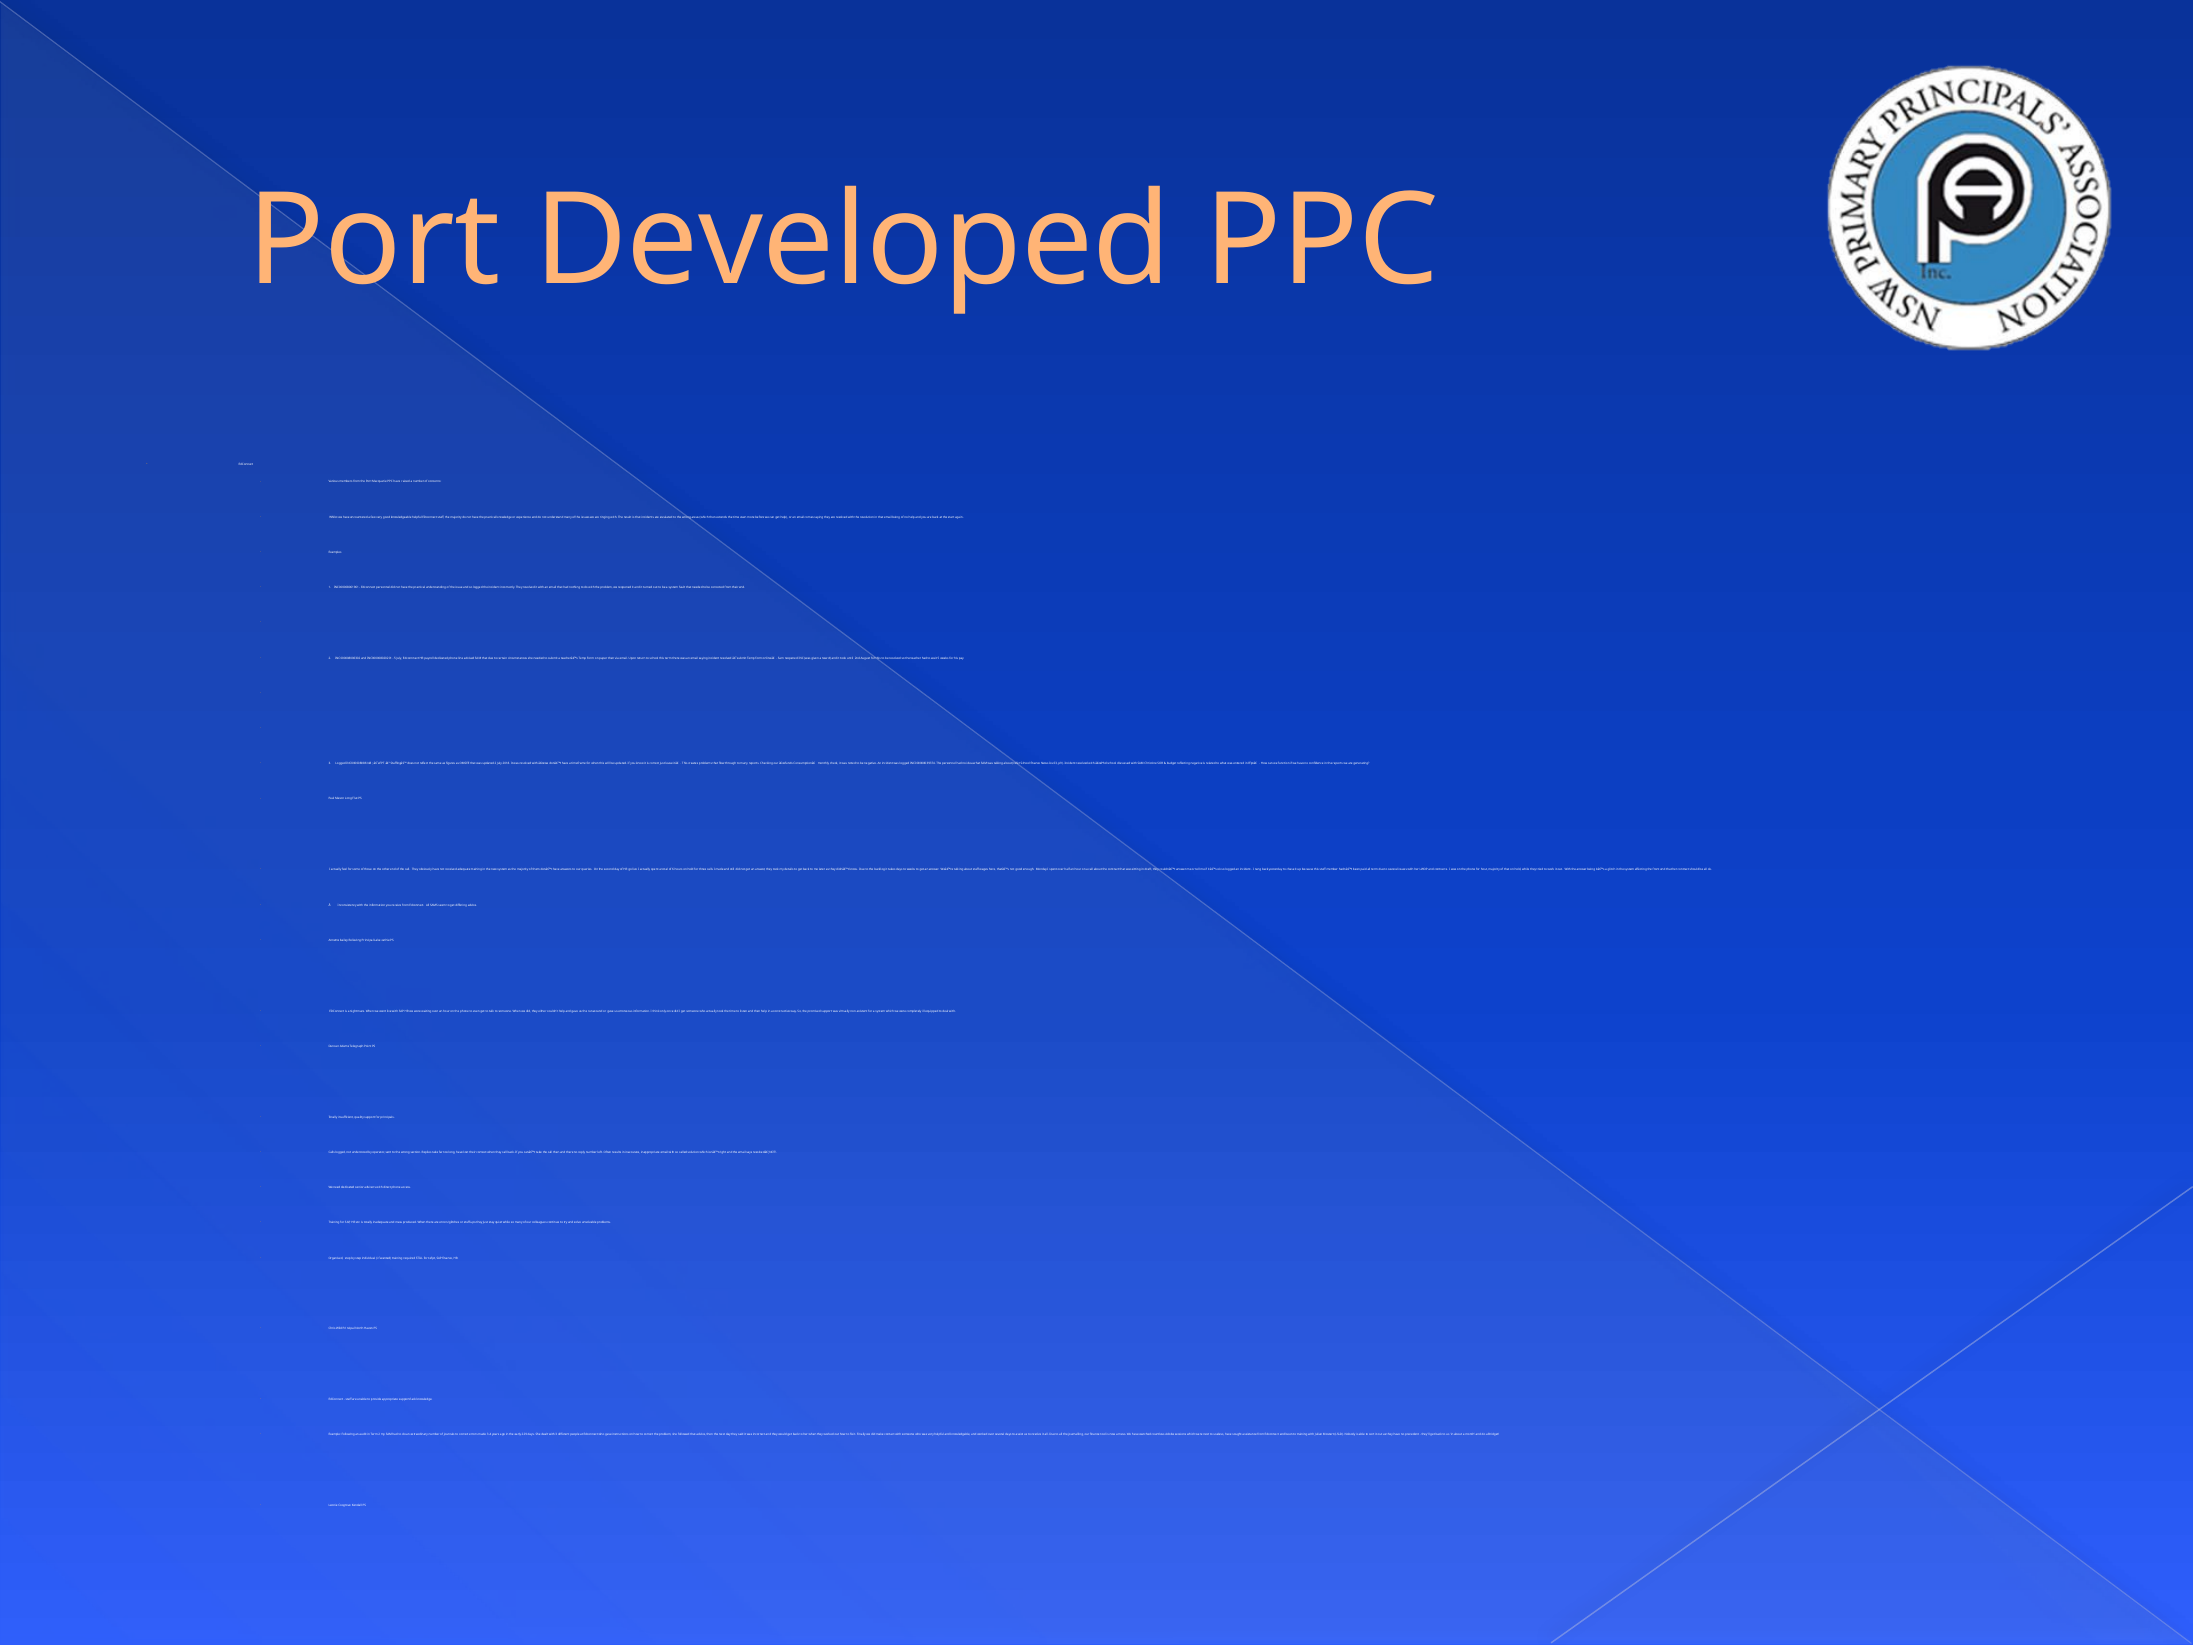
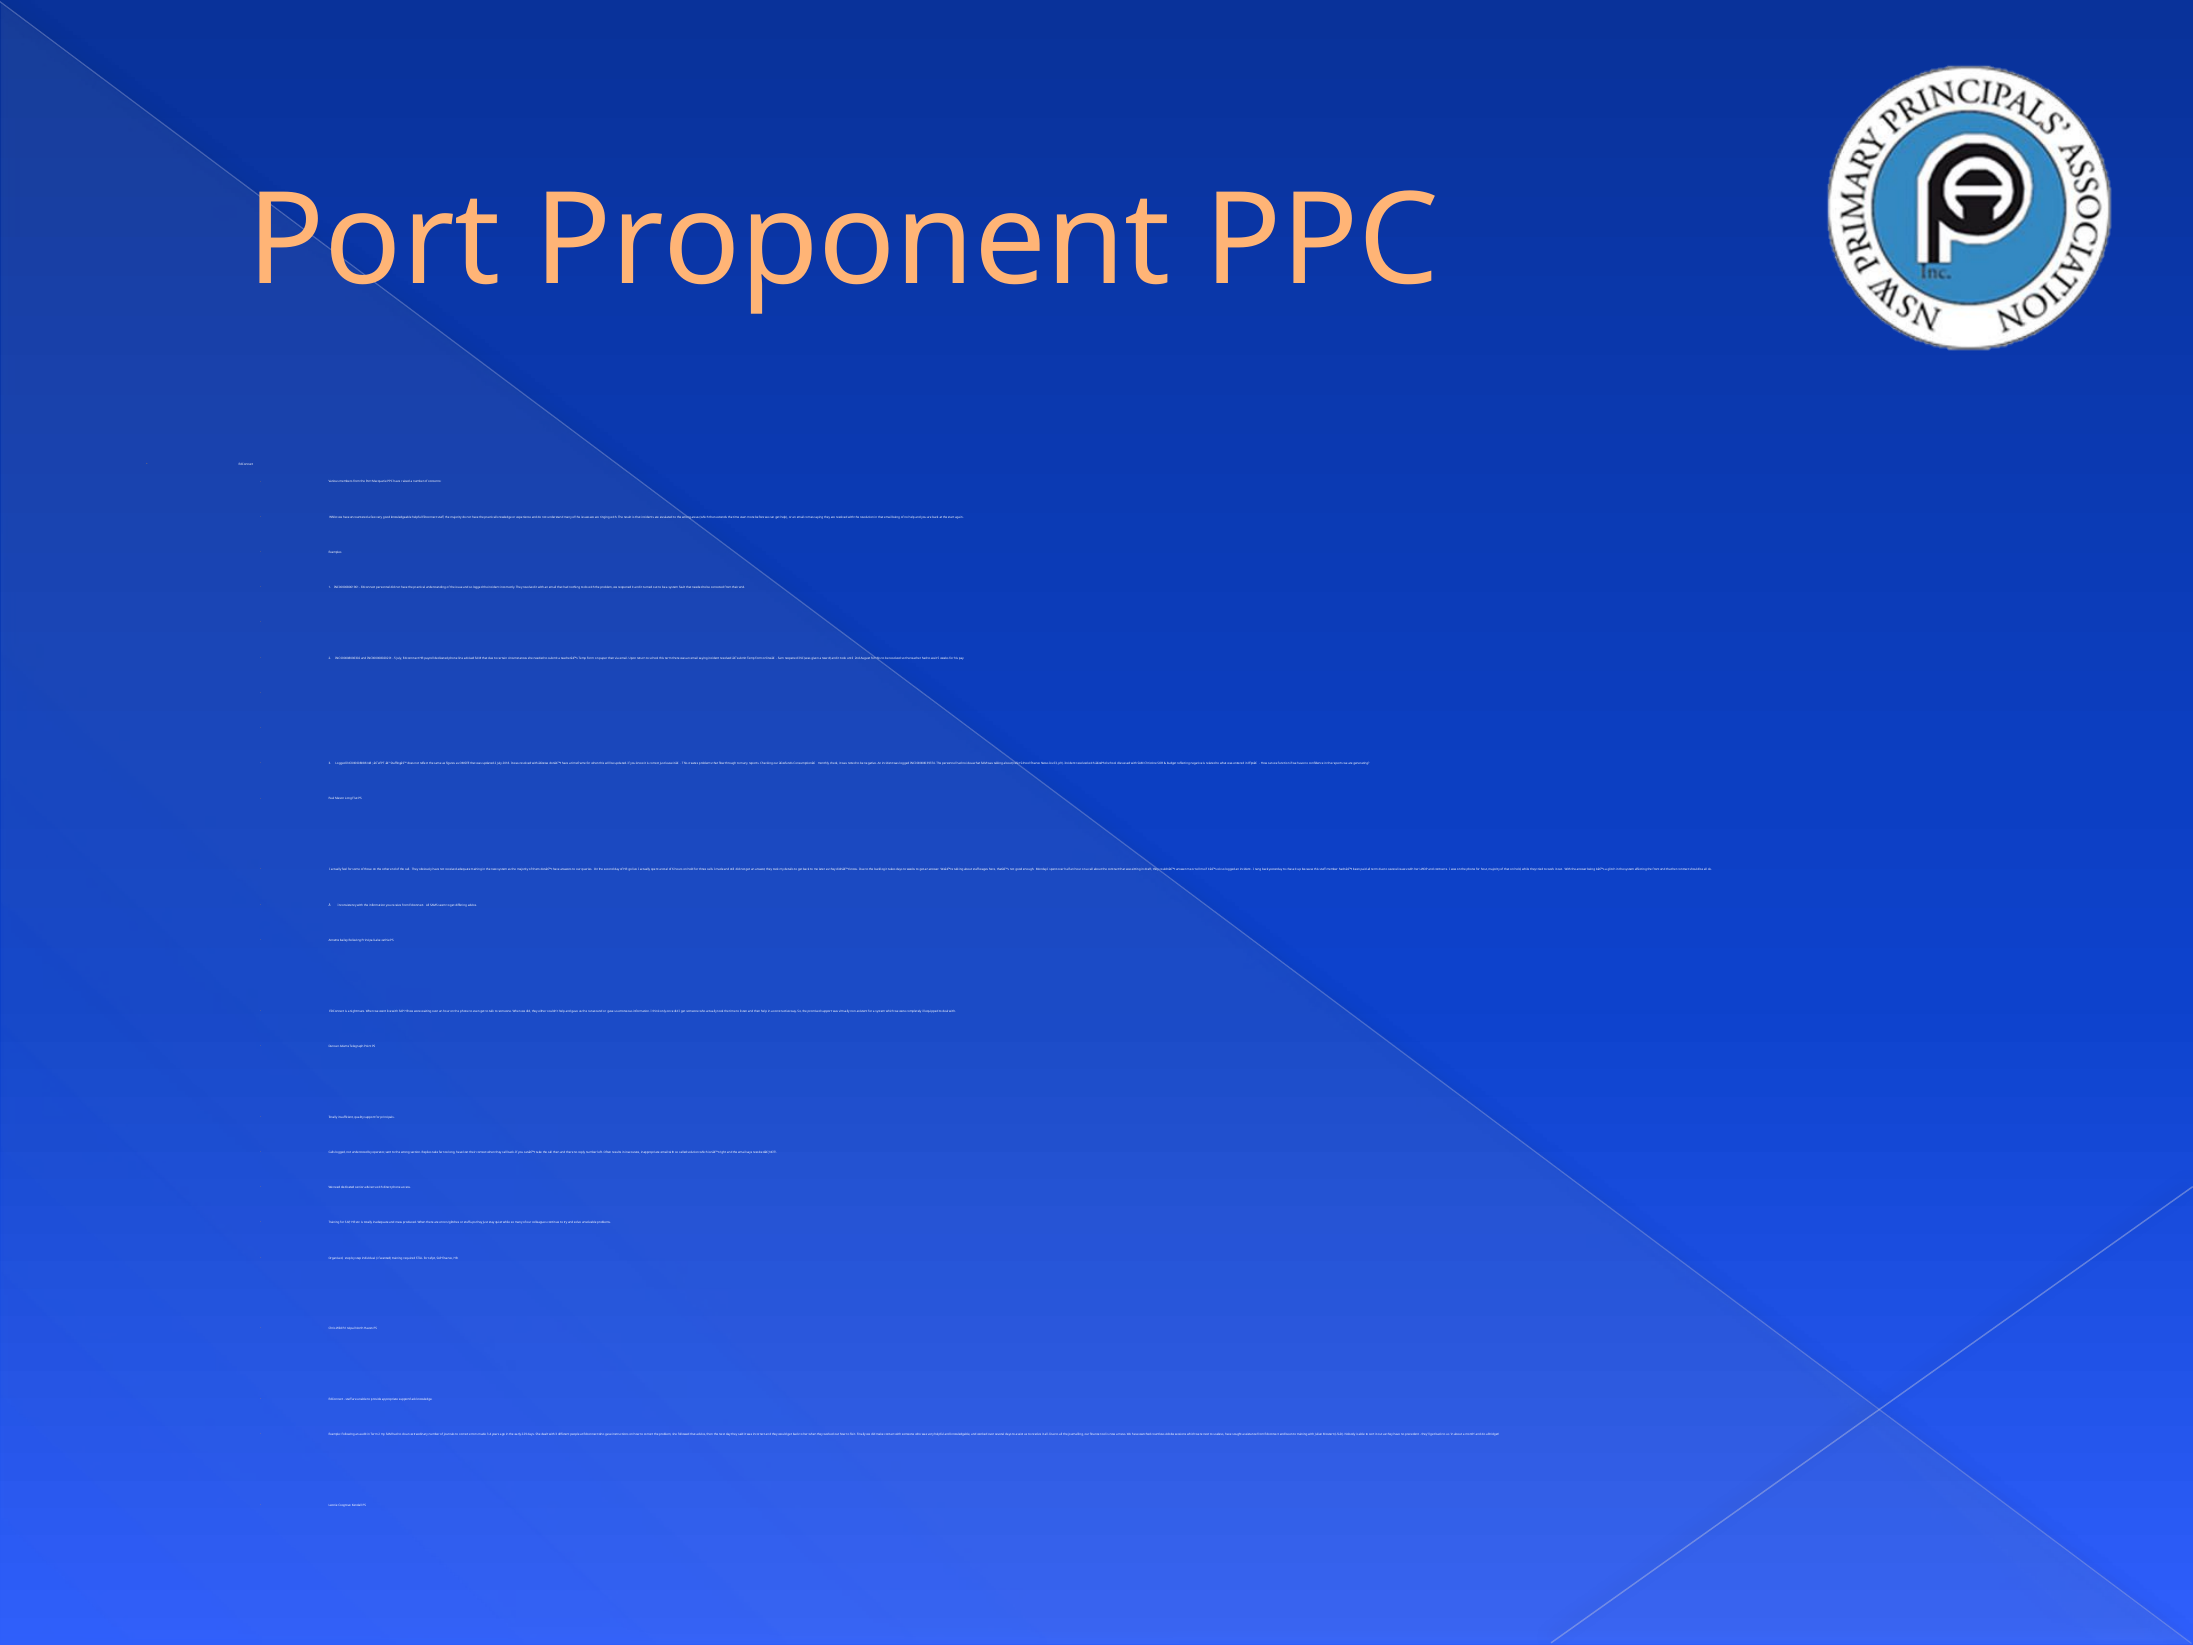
Developed: Developed -> Proponent
